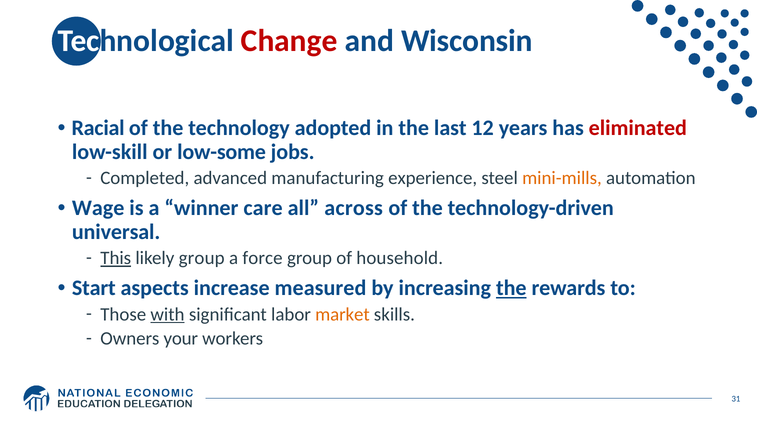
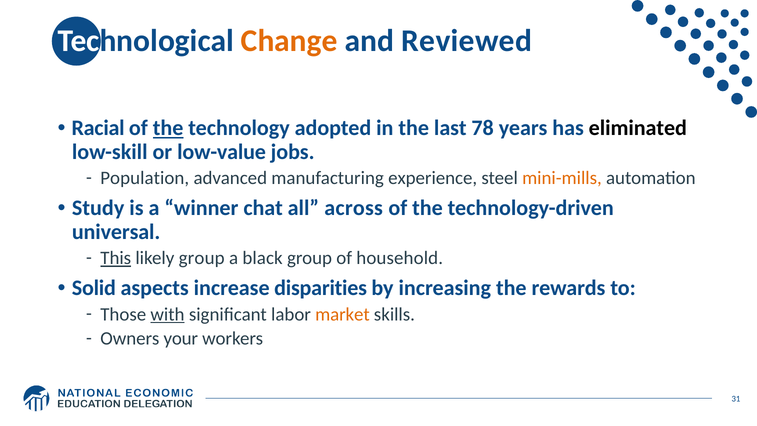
Change colour: red -> orange
Wisconsin: Wisconsin -> Reviewed
the at (168, 128) underline: none -> present
12: 12 -> 78
eliminated colour: red -> black
low-some: low-some -> low-value
Completed: Completed -> Population
Wage: Wage -> Study
care: care -> chat
force: force -> black
Start: Start -> Solid
measured: measured -> disparities
the at (511, 288) underline: present -> none
